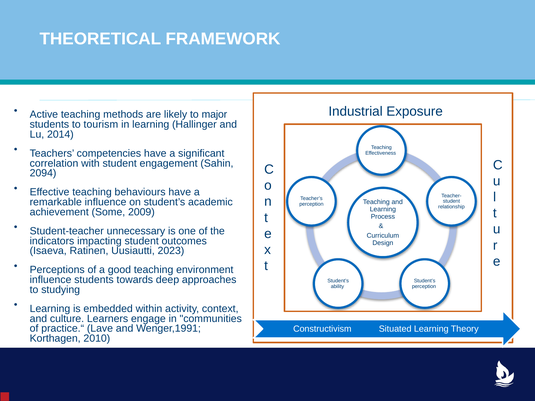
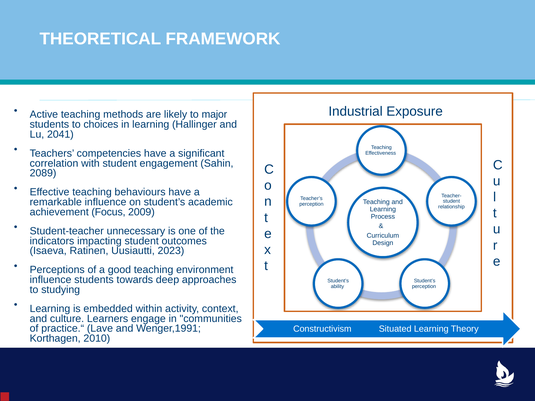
tourism: tourism -> choices
2014: 2014 -> 2041
2094: 2094 -> 2089
Some: Some -> Focus
